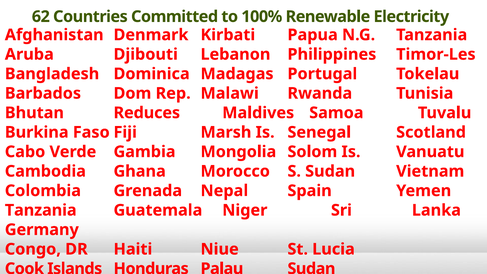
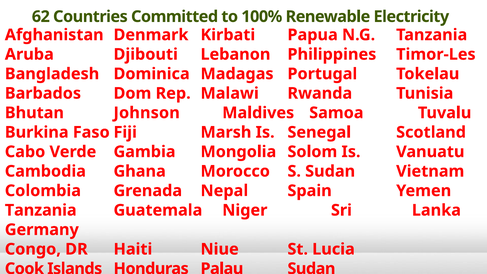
Reduces: Reduces -> Johnson
